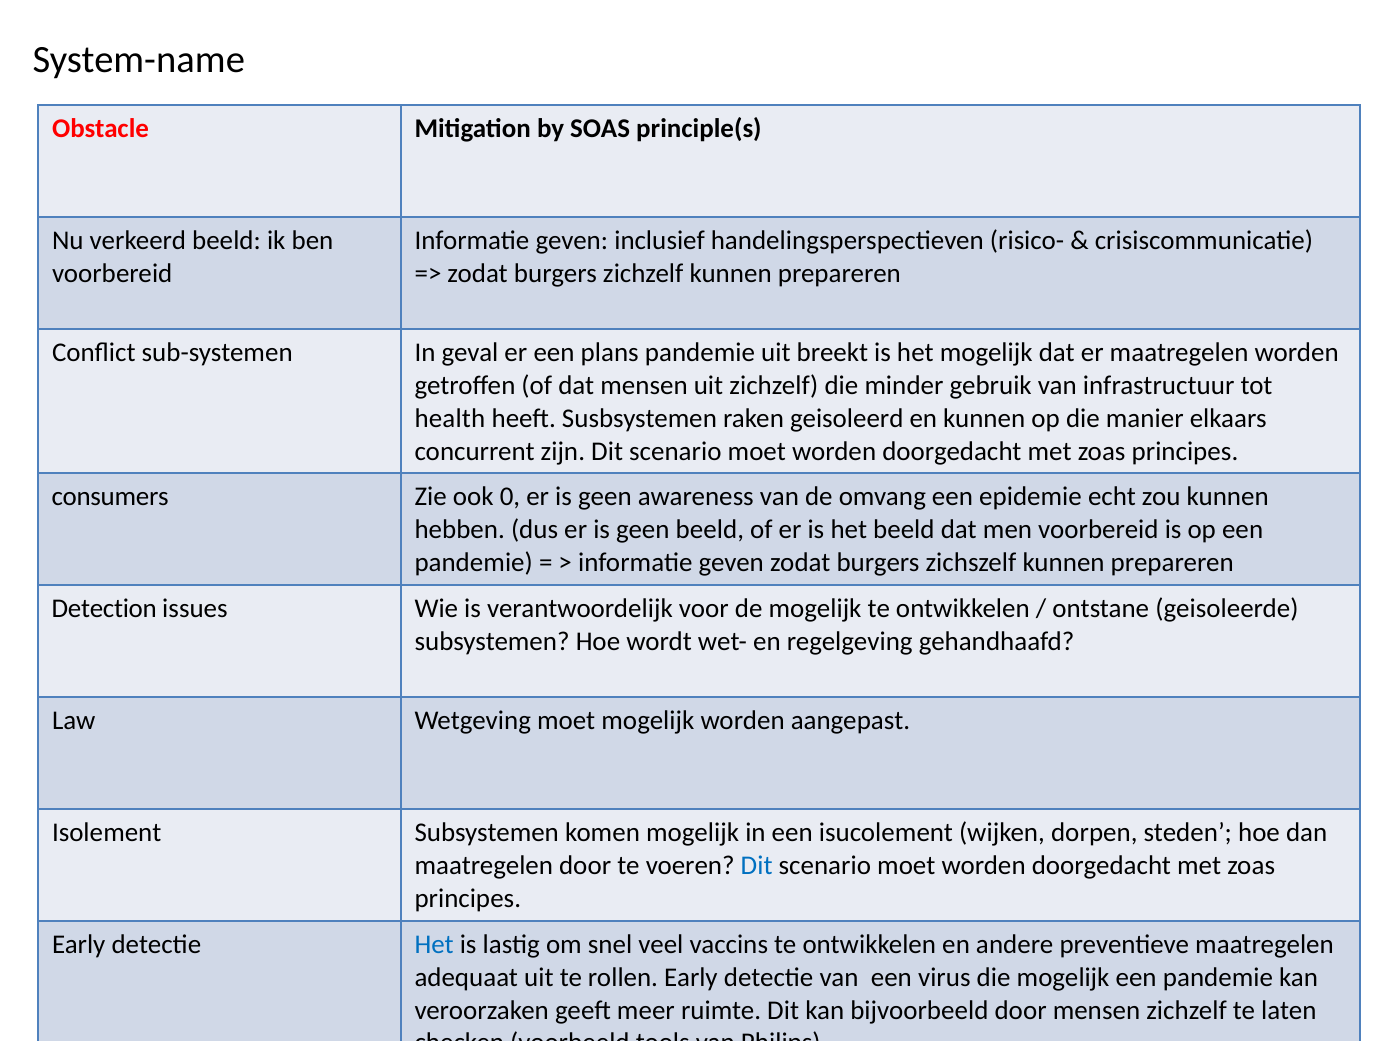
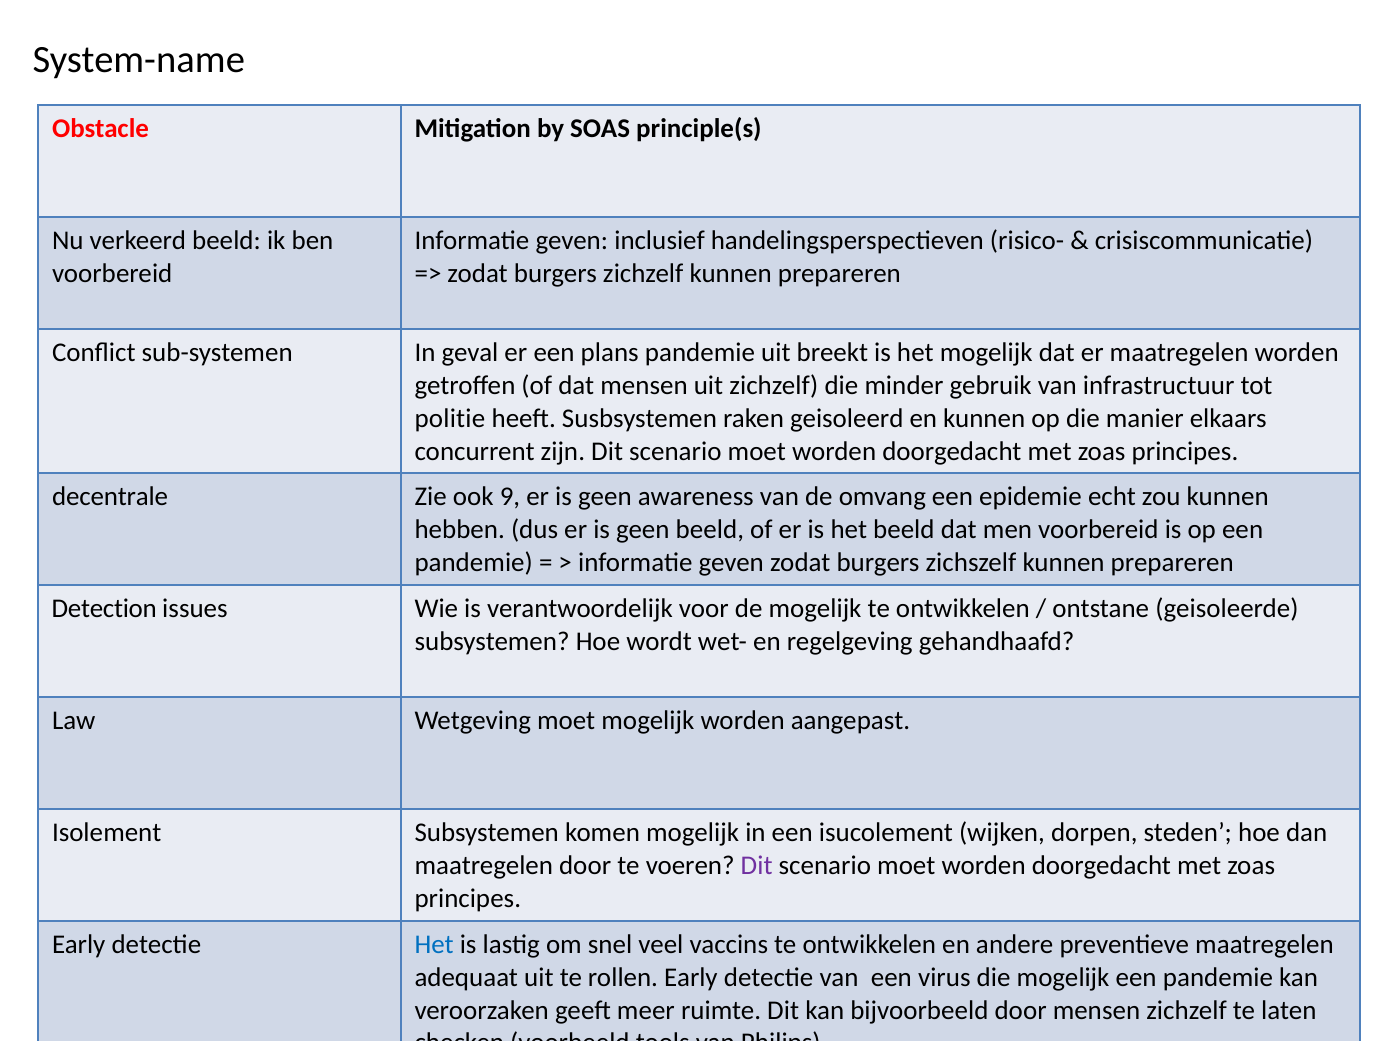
health: health -> politie
consumers: consumers -> decentrale
0: 0 -> 9
Dit at (757, 865) colour: blue -> purple
